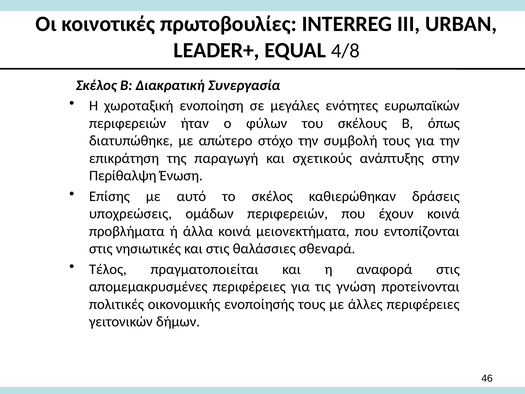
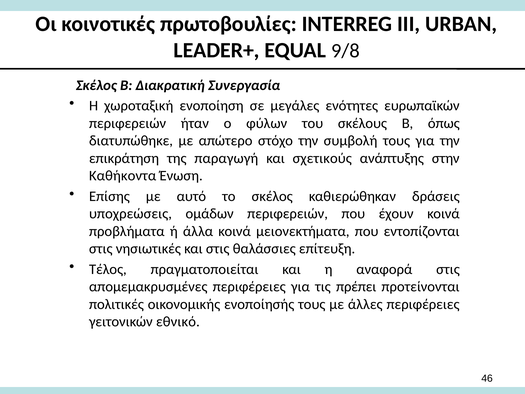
4/8: 4/8 -> 9/8
Περίθαλψη: Περίθαλψη -> Καθήκοντα
σθεναρά: σθεναρά -> επίτευξη
γνώση: γνώση -> πρέπει
δήμων: δήμων -> εθνικό
